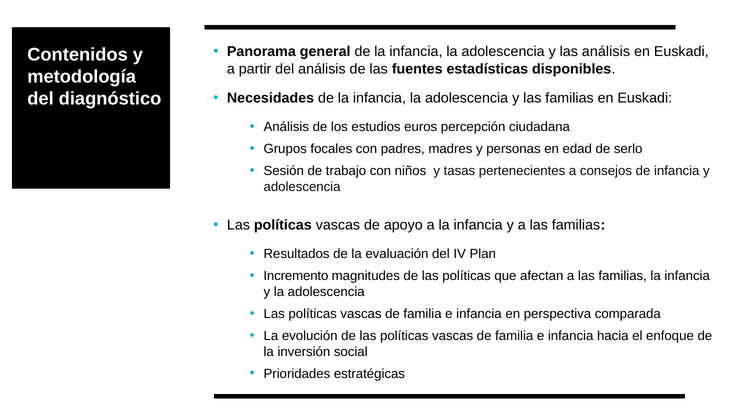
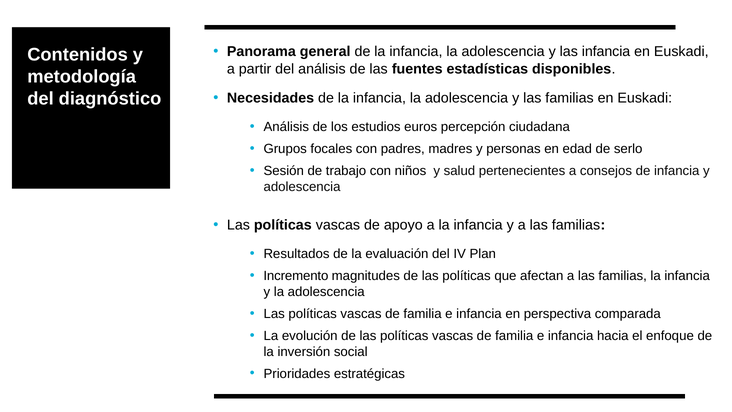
las análisis: análisis -> infancia
tasas: tasas -> salud
